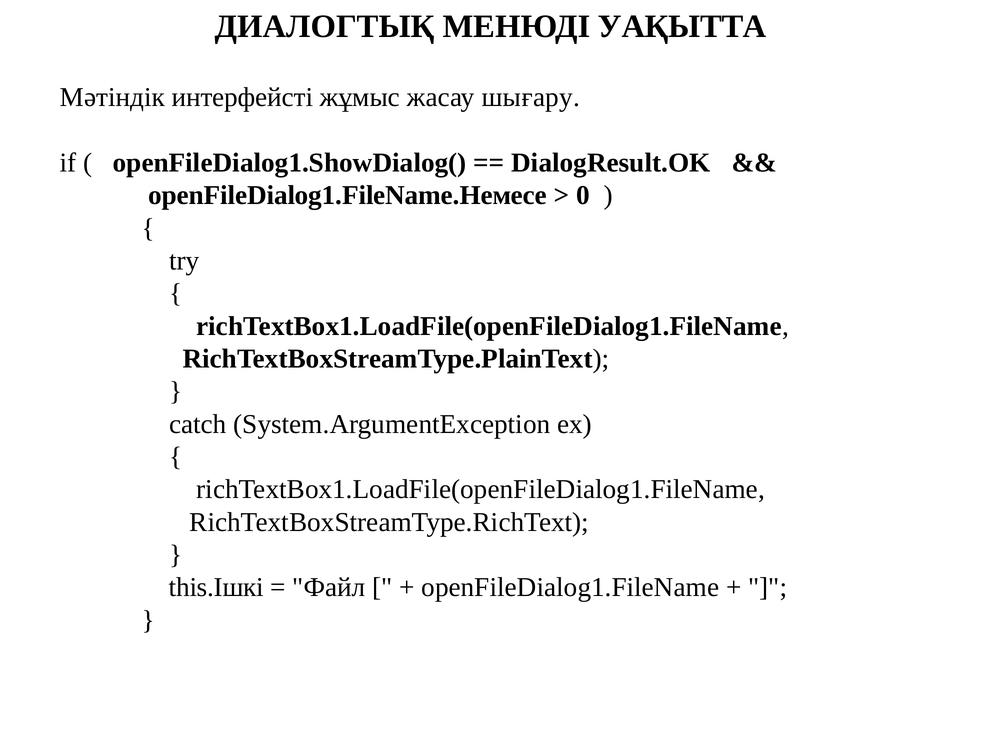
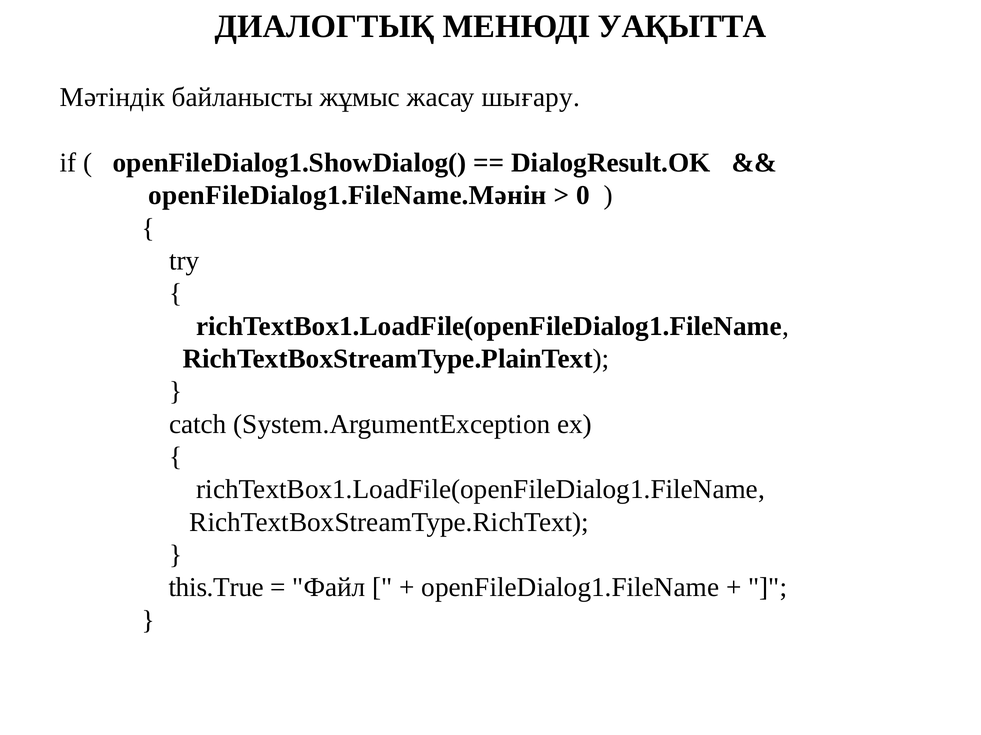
интерфейсті: интерфейсті -> байланысты
openFileDialog1.FileName.Немесе: openFileDialog1.FileName.Немесе -> openFileDialog1.FileName.Мәнін
this.Ішкі: this.Ішкі -> this.True
